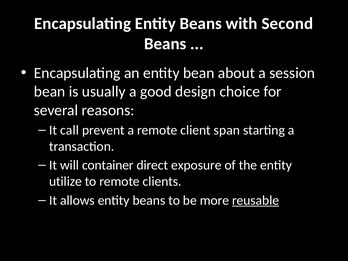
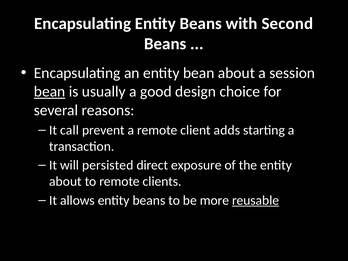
bean at (50, 92) underline: none -> present
span: span -> adds
container: container -> persisted
utilize at (66, 181): utilize -> about
